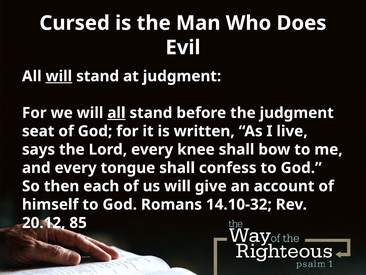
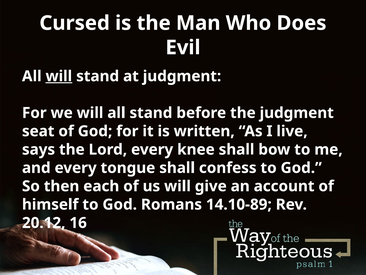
all at (116, 113) underline: present -> none
14.10-32: 14.10-32 -> 14.10-89
85: 85 -> 16
